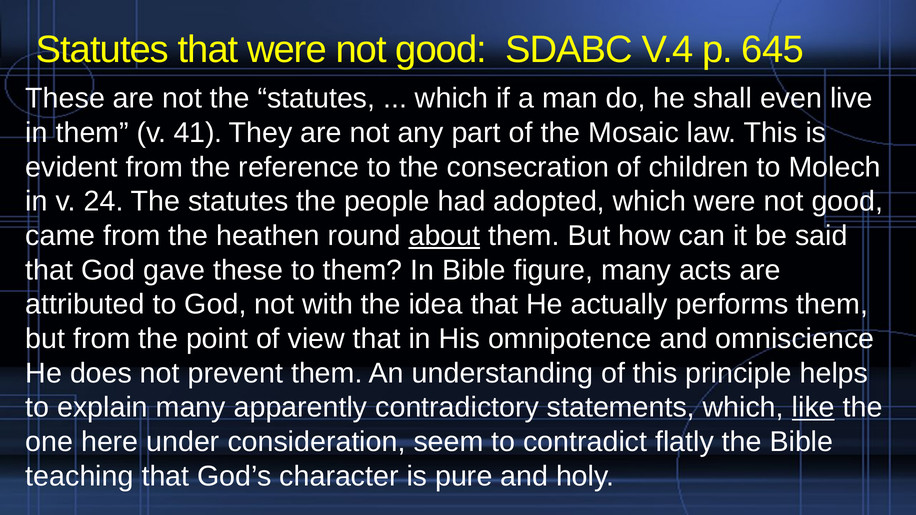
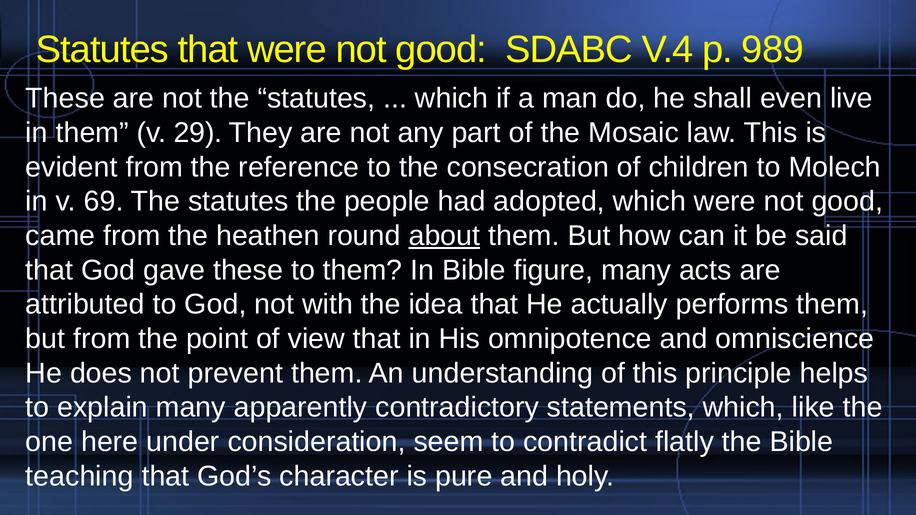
645: 645 -> 989
41: 41 -> 29
24: 24 -> 69
like underline: present -> none
